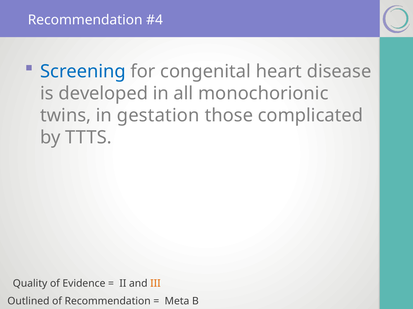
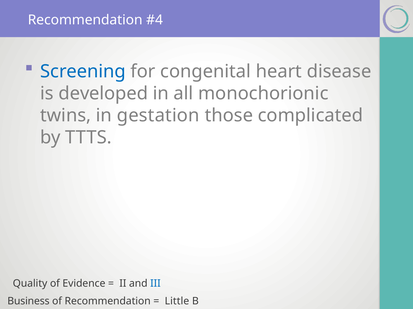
III colour: orange -> blue
Outlined: Outlined -> Business
Meta: Meta -> Little
